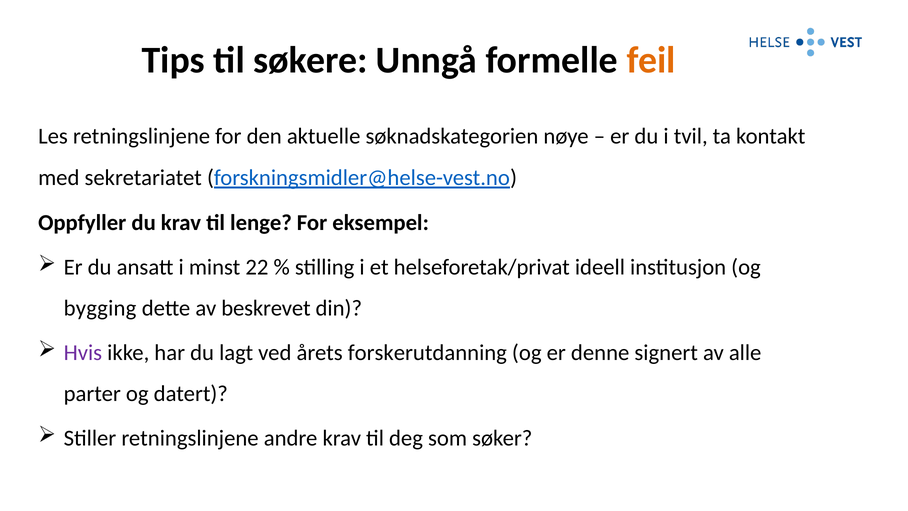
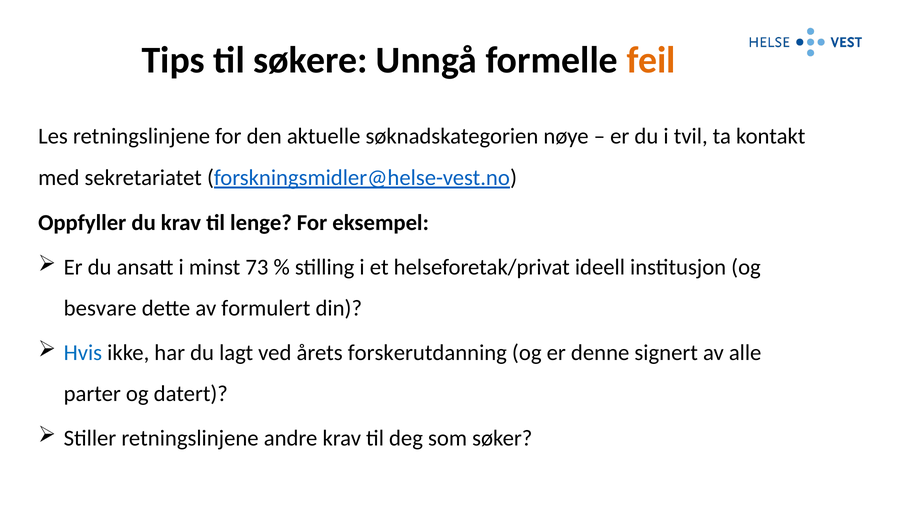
22: 22 -> 73
bygging: bygging -> besvare
beskrevet: beskrevet -> formulert
Hvis colour: purple -> blue
